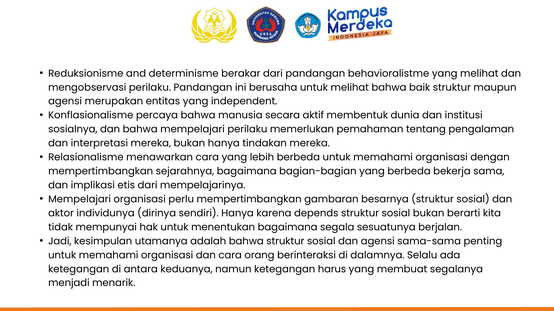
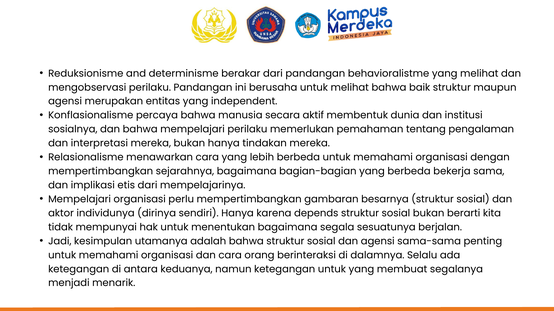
ketegangan harus: harus -> untuk
